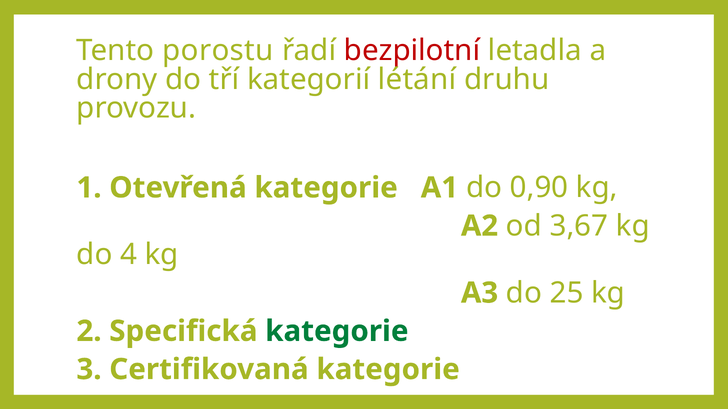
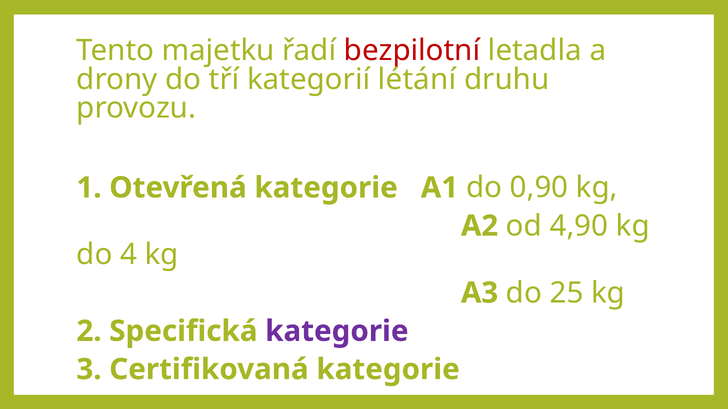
porostu: porostu -> majetku
3,67: 3,67 -> 4,90
kategorie at (337, 332) colour: green -> purple
